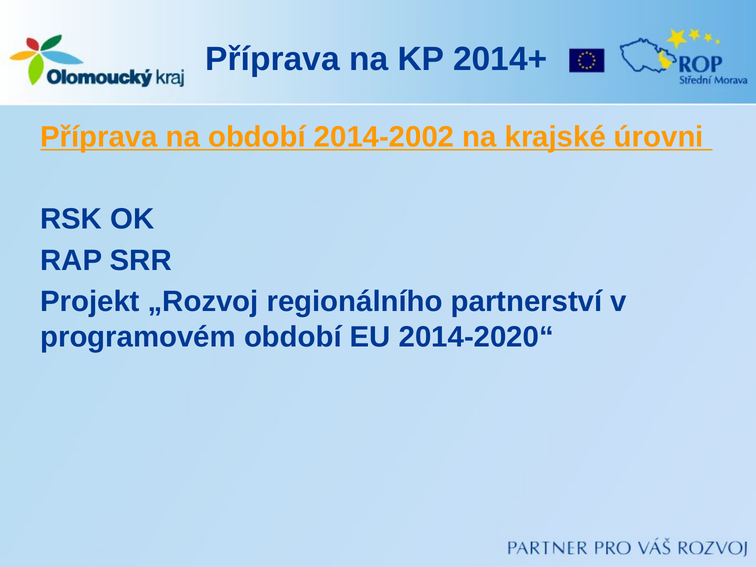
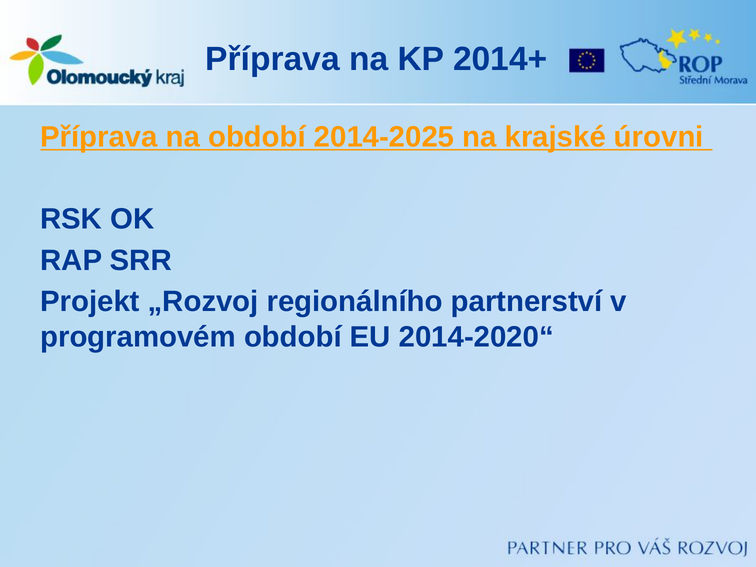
2014-2002: 2014-2002 -> 2014-2025
